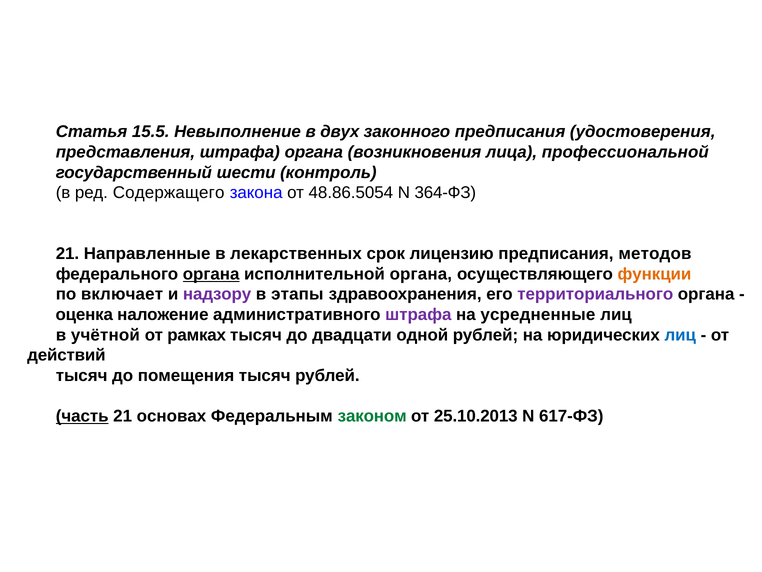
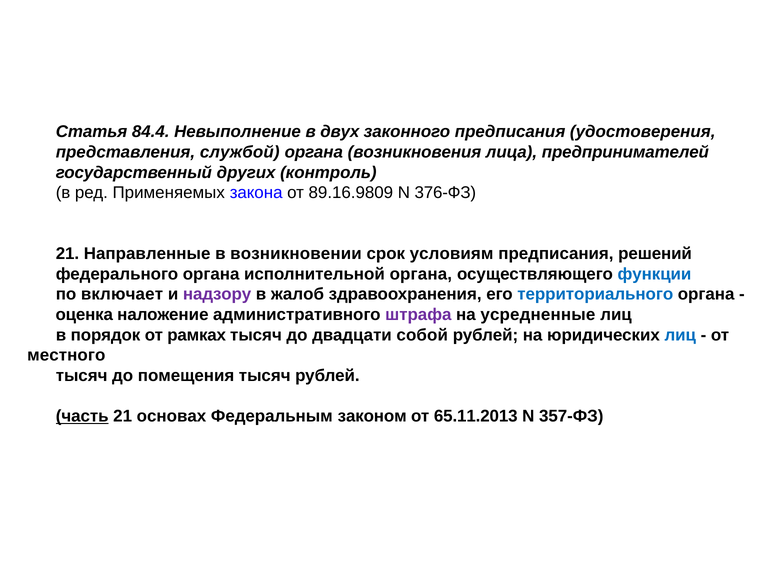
15.5: 15.5 -> 84.4
представления штрафа: штрафа -> службой
профессиональной: профессиональной -> предпринимателей
шести: шести -> других
Содержащего: Содержащего -> Применяемых
48.86.5054: 48.86.5054 -> 89.16.9809
364-ФЗ: 364-ФЗ -> 376-ФЗ
лекарственных: лекарственных -> возникновении
лицензию: лицензию -> условиям
методов: методов -> решений
органа at (211, 274) underline: present -> none
функции colour: orange -> blue
этапы: этапы -> жалоб
территориального colour: purple -> blue
учётной: учётной -> порядок
одной: одной -> собой
действий: действий -> местного
законом colour: green -> black
25.10.2013: 25.10.2013 -> 65.11.2013
617-ФЗ: 617-ФЗ -> 357-ФЗ
